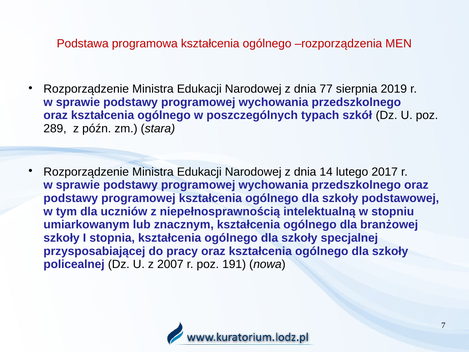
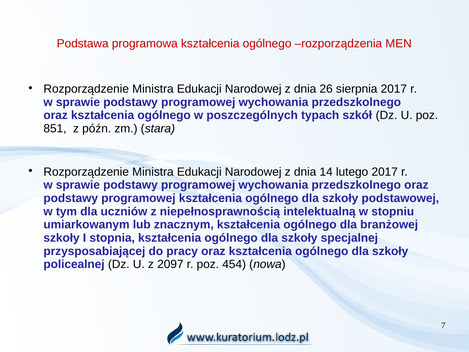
77: 77 -> 26
sierpnia 2019: 2019 -> 2017
289: 289 -> 851
2007: 2007 -> 2097
191: 191 -> 454
